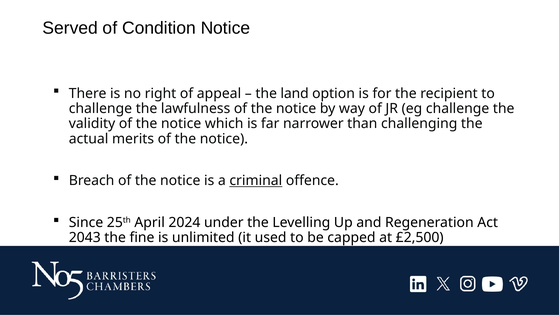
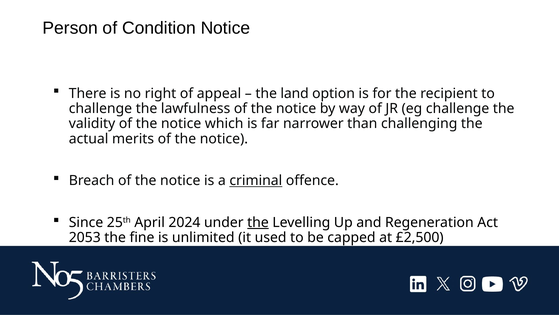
Served: Served -> Person
the at (258, 222) underline: none -> present
2043: 2043 -> 2053
